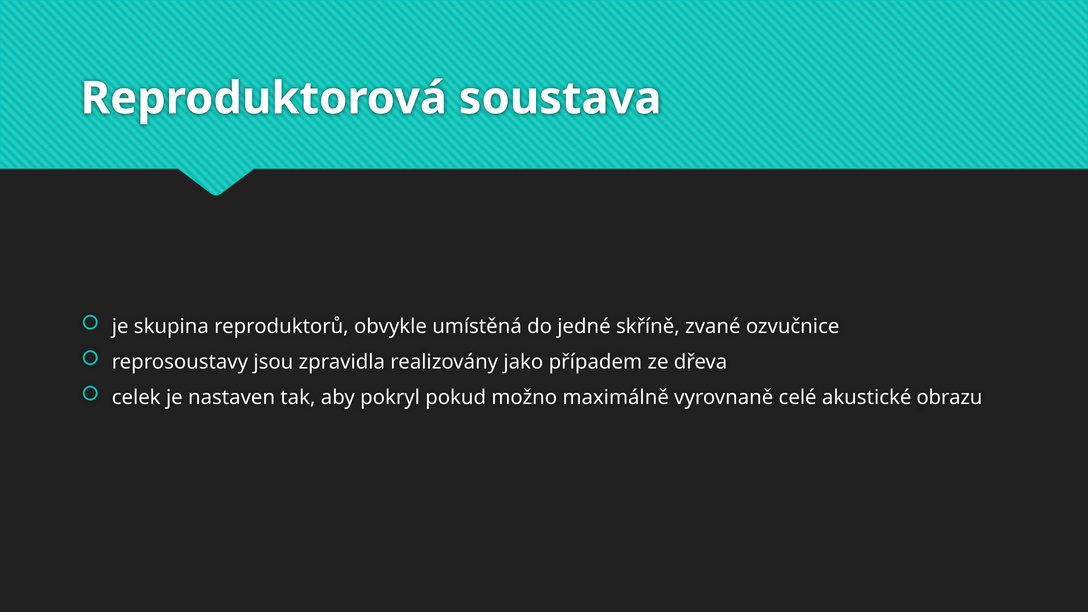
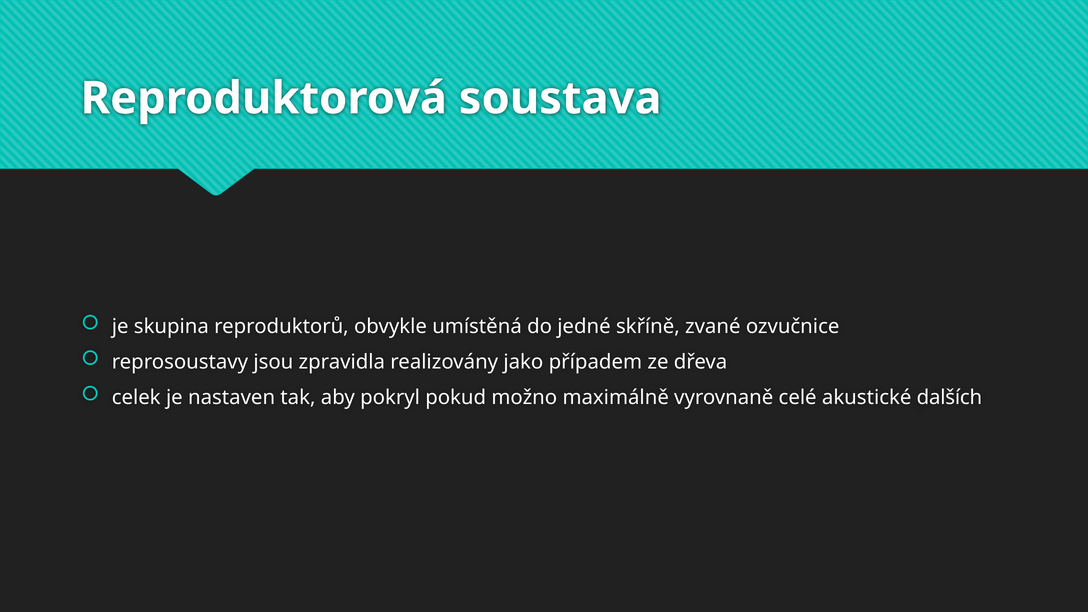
obrazu: obrazu -> dalších
